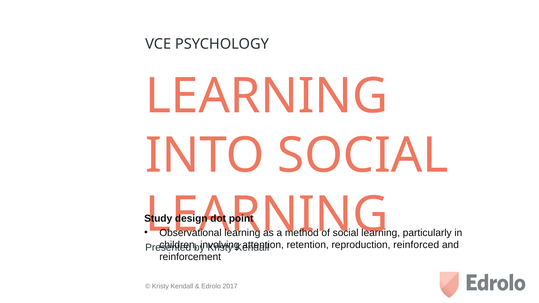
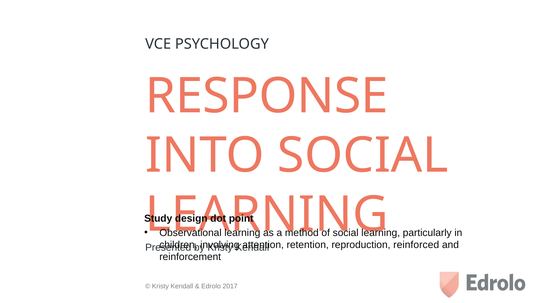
LEARNING at (267, 96): LEARNING -> RESPONSE
